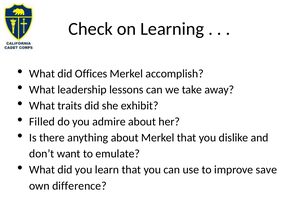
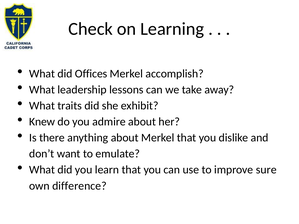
Filled: Filled -> Knew
save: save -> sure
